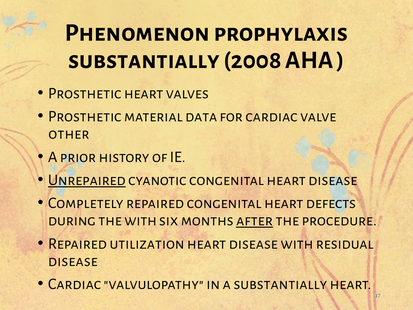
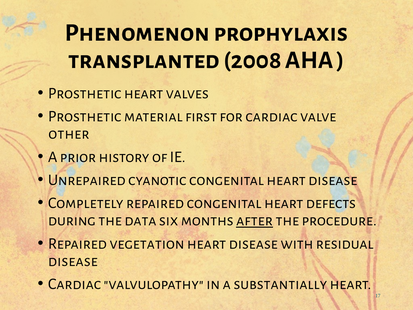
substantially at (144, 60): substantially -> transplanted
data: data -> first
Unrepaired underline: present -> none
the with: with -> data
utilization: utilization -> vegetation
